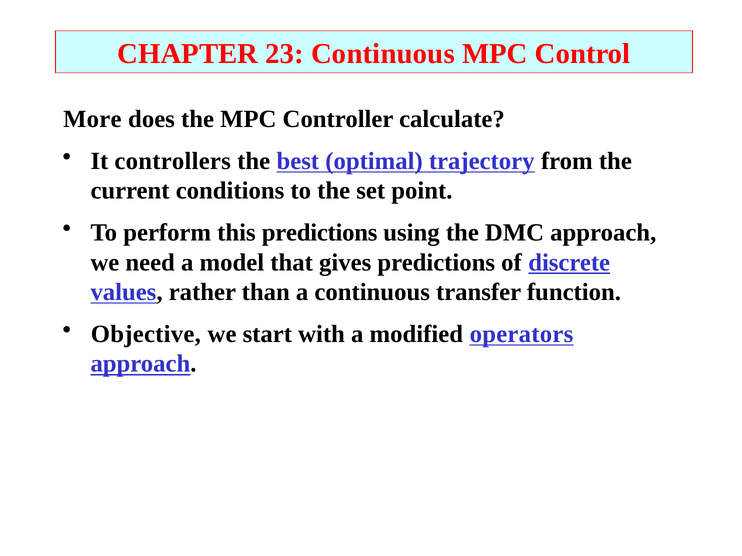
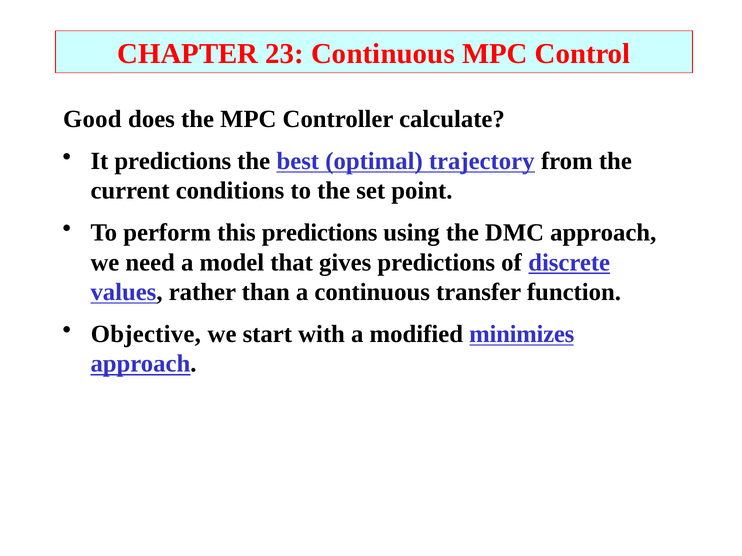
More: More -> Good
It controllers: controllers -> predictions
operators: operators -> minimizes
